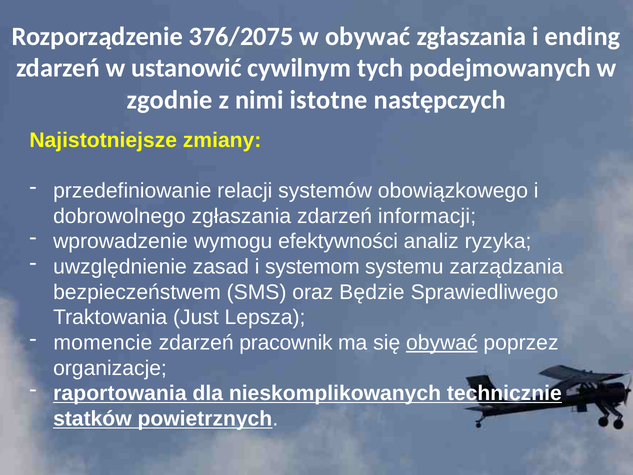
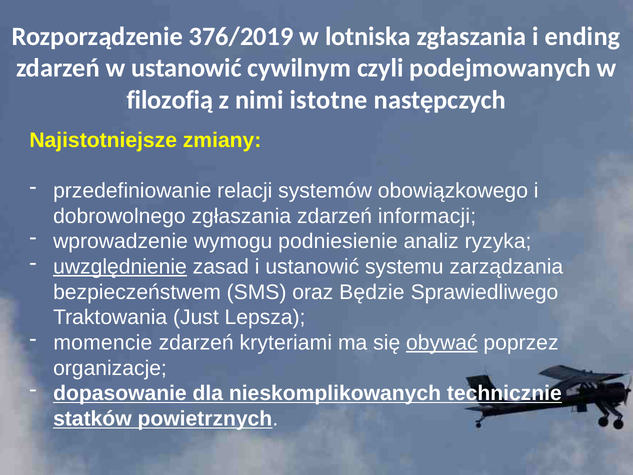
376/2075: 376/2075 -> 376/2019
w obywać: obywać -> lotniska
tych: tych -> czyli
zgodnie: zgodnie -> filozofią
efektywności: efektywności -> podniesienie
uwzględnienie underline: none -> present
i systemom: systemom -> ustanowić
pracownik: pracownik -> kryteriami
raportowania: raportowania -> dopasowanie
